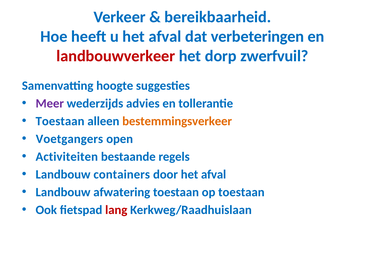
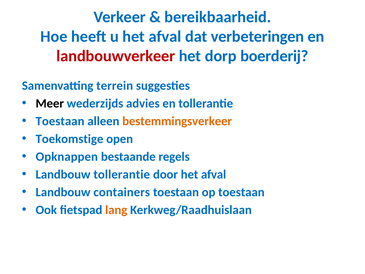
zwerfvuil: zwerfvuil -> boerderij
hoogte: hoogte -> terrein
Meer colour: purple -> black
Voetgangers: Voetgangers -> Toekomstige
Activiteiten: Activiteiten -> Opknappen
Landbouw containers: containers -> tollerantie
afwatering: afwatering -> containers
lang colour: red -> orange
